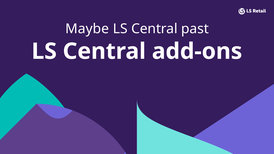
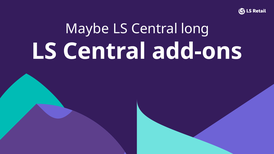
past: past -> long
